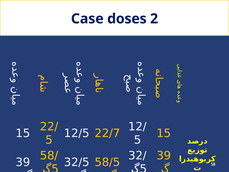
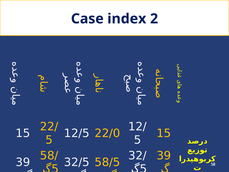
doses: doses -> index
22/7: 22/7 -> 22/0
